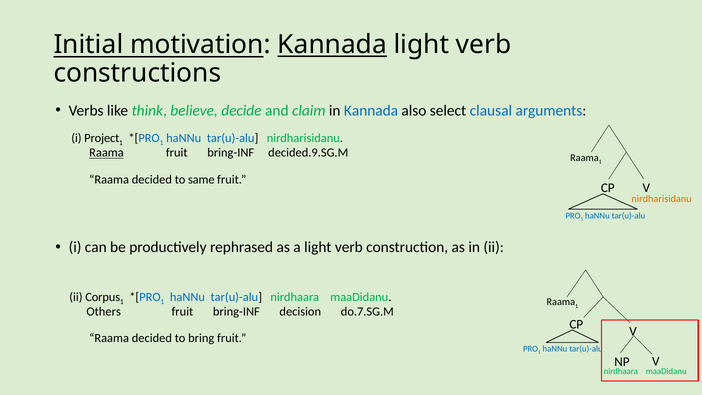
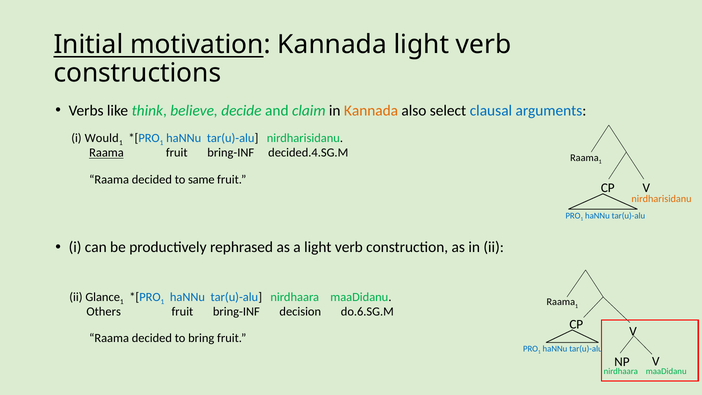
Kannada at (332, 45) underline: present -> none
Kannada at (371, 110) colour: blue -> orange
Project: Project -> Would
decided.9.SG.M: decided.9.SG.M -> decided.4.SG.M
Corpus: Corpus -> Glance
do.7.SG.M: do.7.SG.M -> do.6.SG.M
